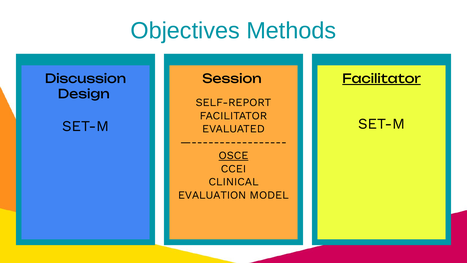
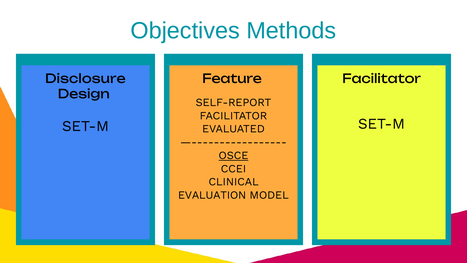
Discussion: Discussion -> Disclosure
Session: Session -> Feature
Facilitator at (382, 79) underline: present -> none
